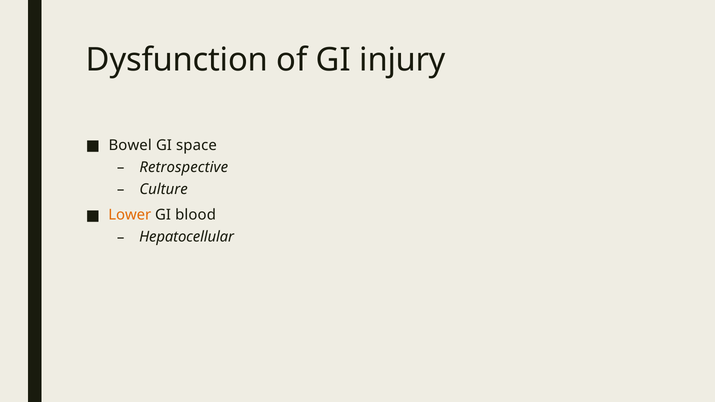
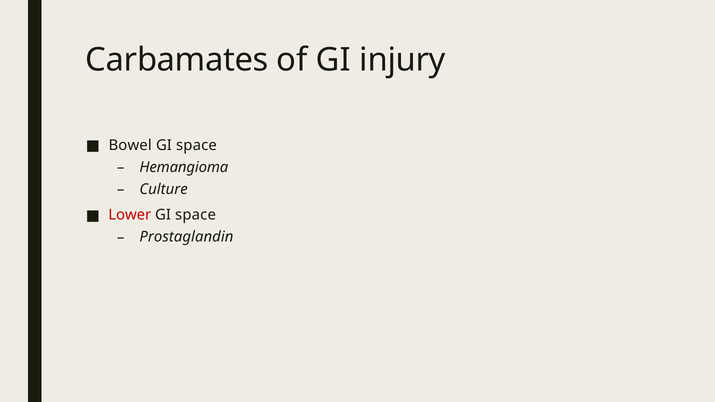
Dysfunction: Dysfunction -> Carbamates
Retrospective: Retrospective -> Hemangioma
Lower colour: orange -> red
blood at (196, 215): blood -> space
Hepatocellular: Hepatocellular -> Prostaglandin
